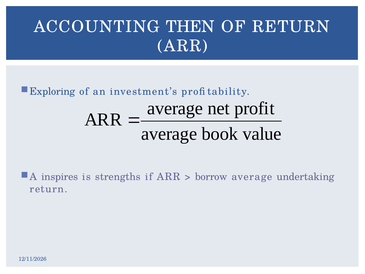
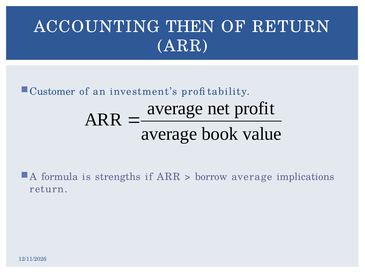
Exploring: Exploring -> Customer
inspires: inspires -> formula
undertaking: undertaking -> implications
